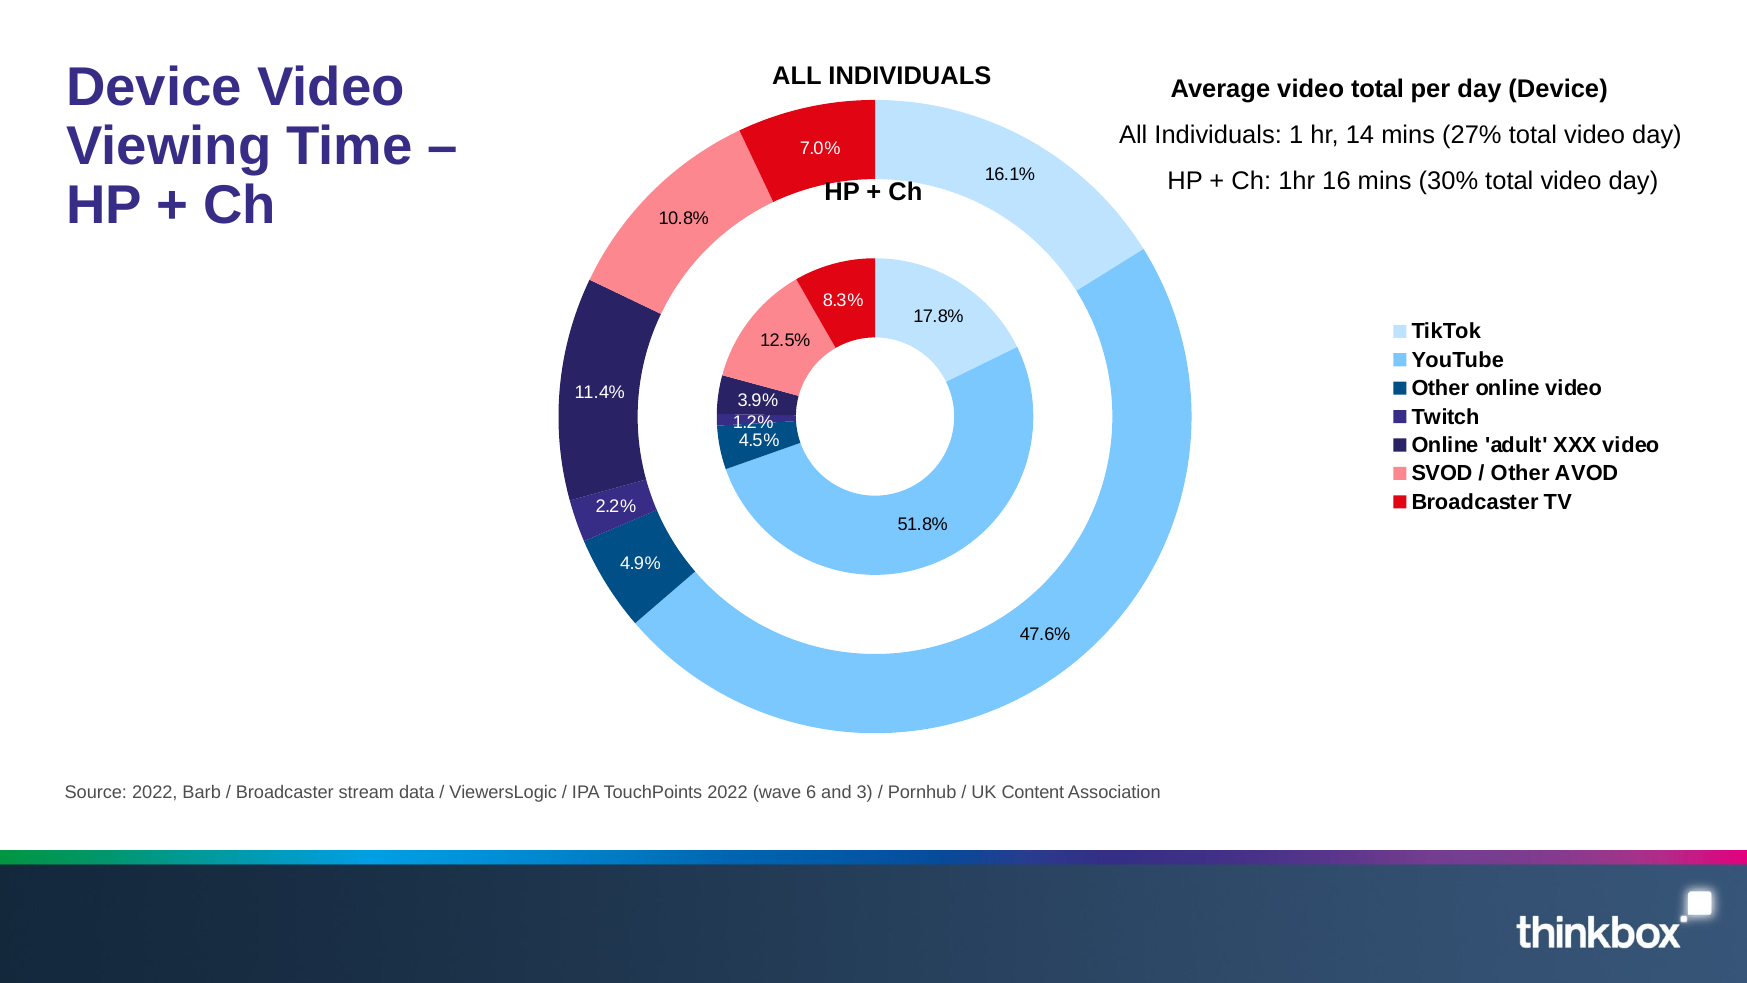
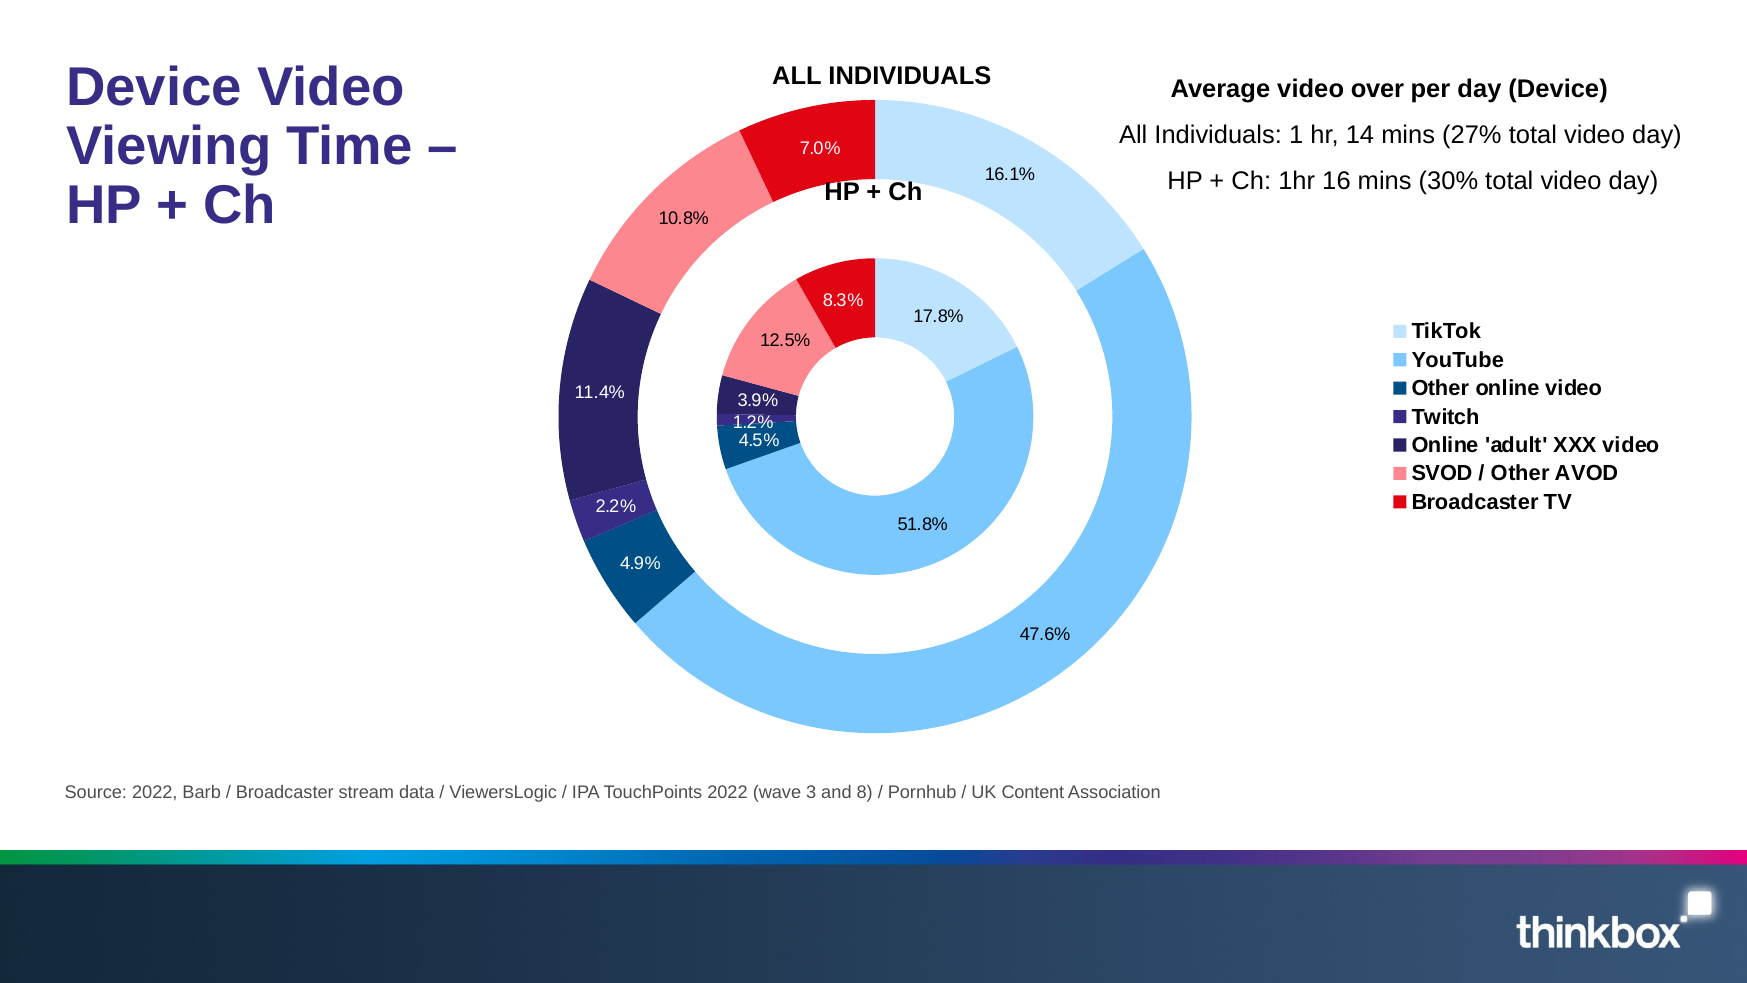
video total: total -> over
6: 6 -> 3
3: 3 -> 8
